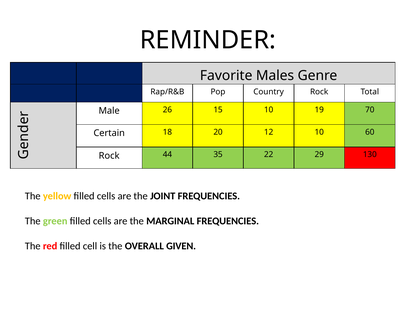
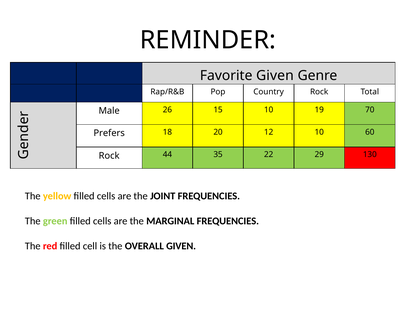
Favorite Males: Males -> Given
Certain: Certain -> Prefers
